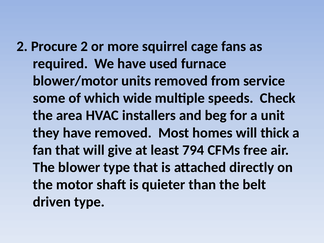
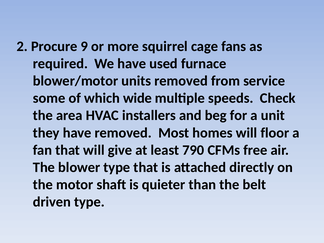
Procure 2: 2 -> 9
thick: thick -> floor
794: 794 -> 790
